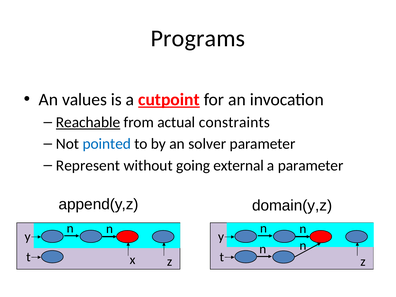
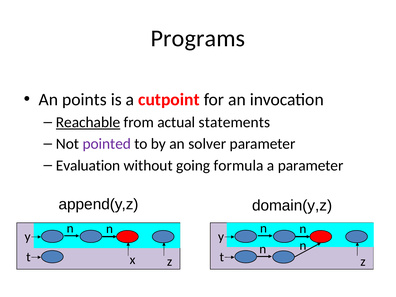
values: values -> points
cutpoint underline: present -> none
constraints: constraints -> statements
pointed colour: blue -> purple
Represent: Represent -> Evaluation
external: external -> formula
